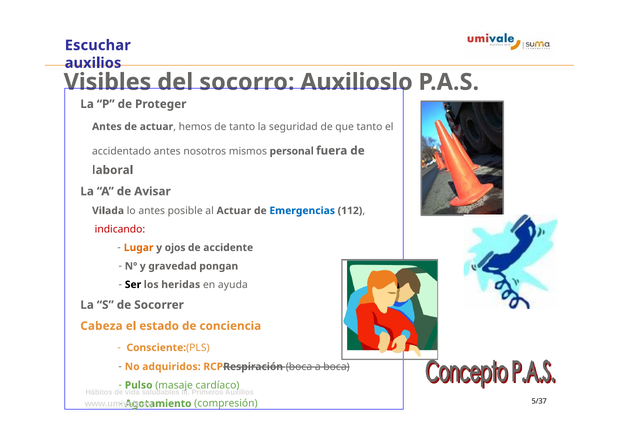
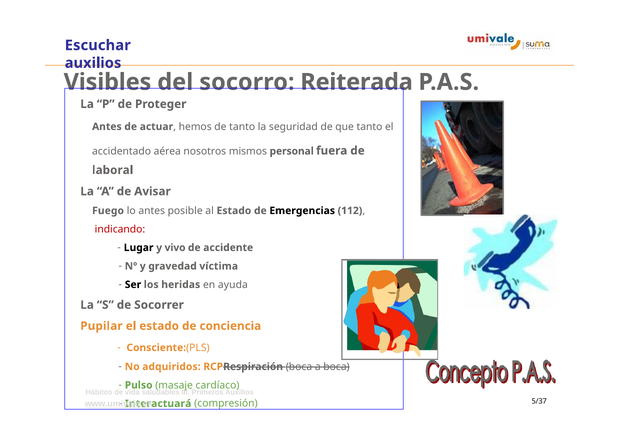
Auxilioslo: Auxilioslo -> Reiterada
accidentado antes: antes -> aérea
Vilada: Vilada -> Fuego
al Actuar: Actuar -> Estado
Emergencias colour: blue -> black
Lugar colour: orange -> black
ojos: ojos -> vivo
pongan: pongan -> víctima
Cabeza: Cabeza -> Pupilar
Agotamiento: Agotamiento -> Interactuará
